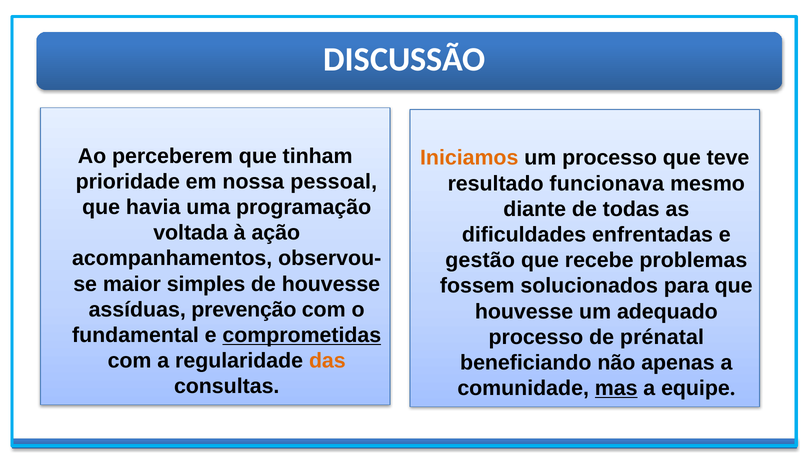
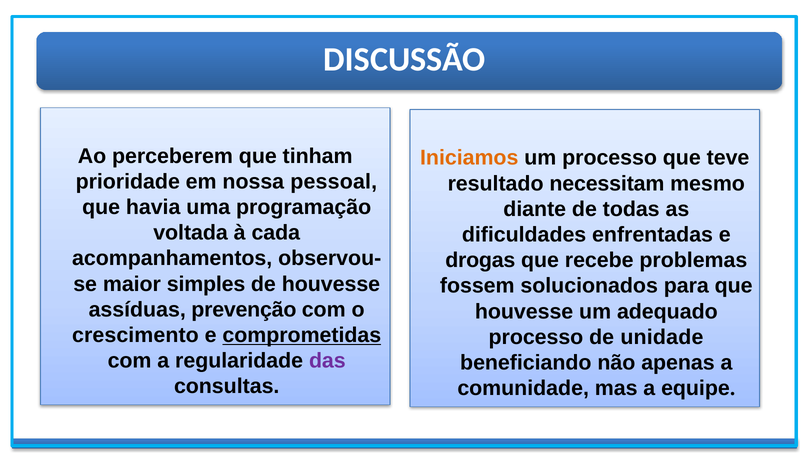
funcionava: funcionava -> necessitam
ação: ação -> cada
gestão: gestão -> drogas
fundamental: fundamental -> crescimento
prénatal: prénatal -> unidade
das colour: orange -> purple
mas underline: present -> none
